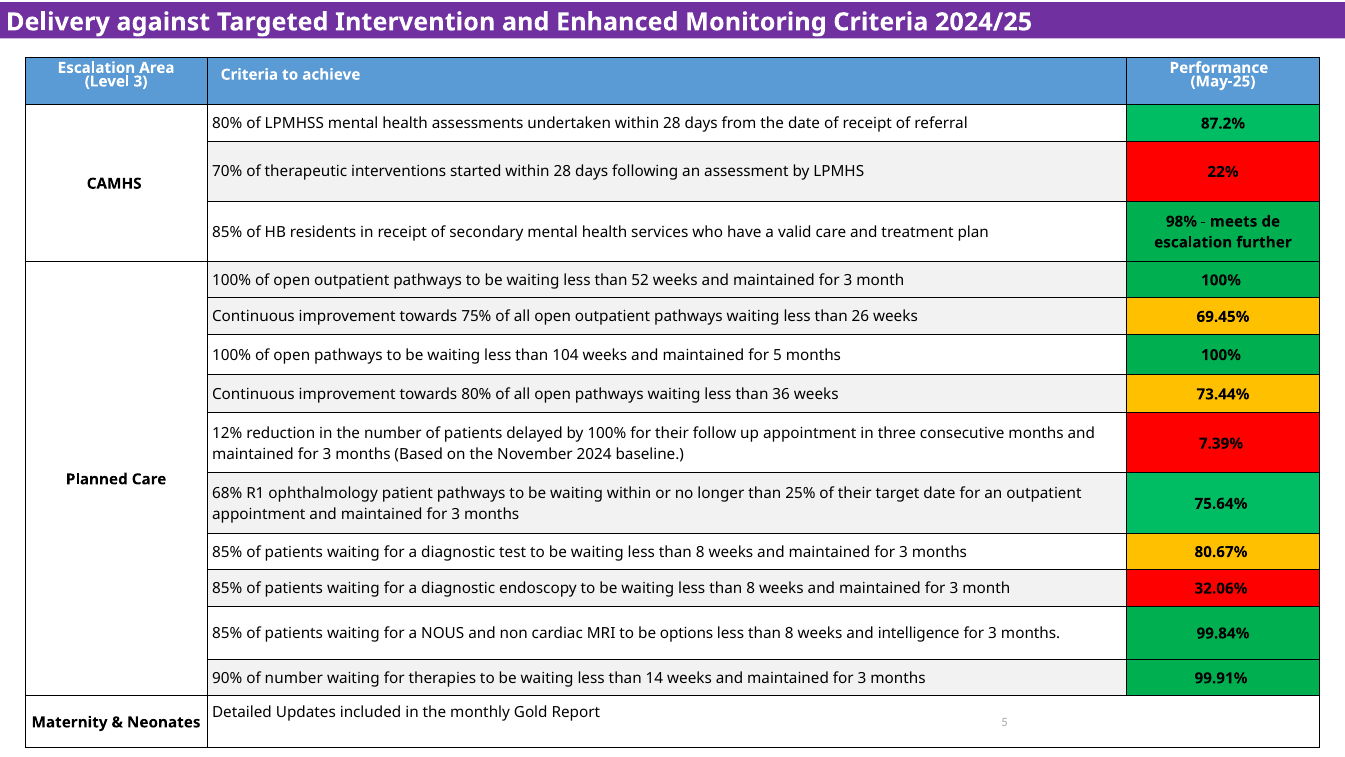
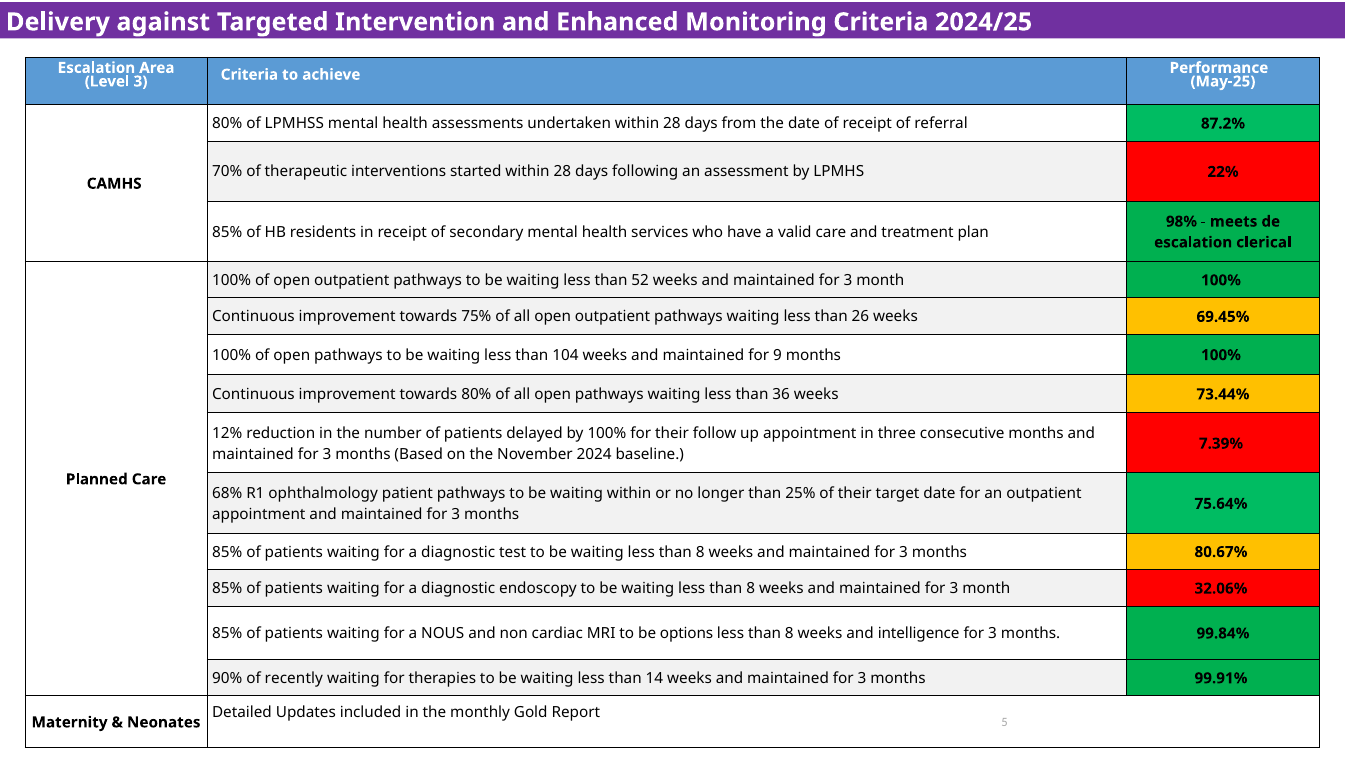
further: further -> clerical
for 5: 5 -> 9
of number: number -> recently
